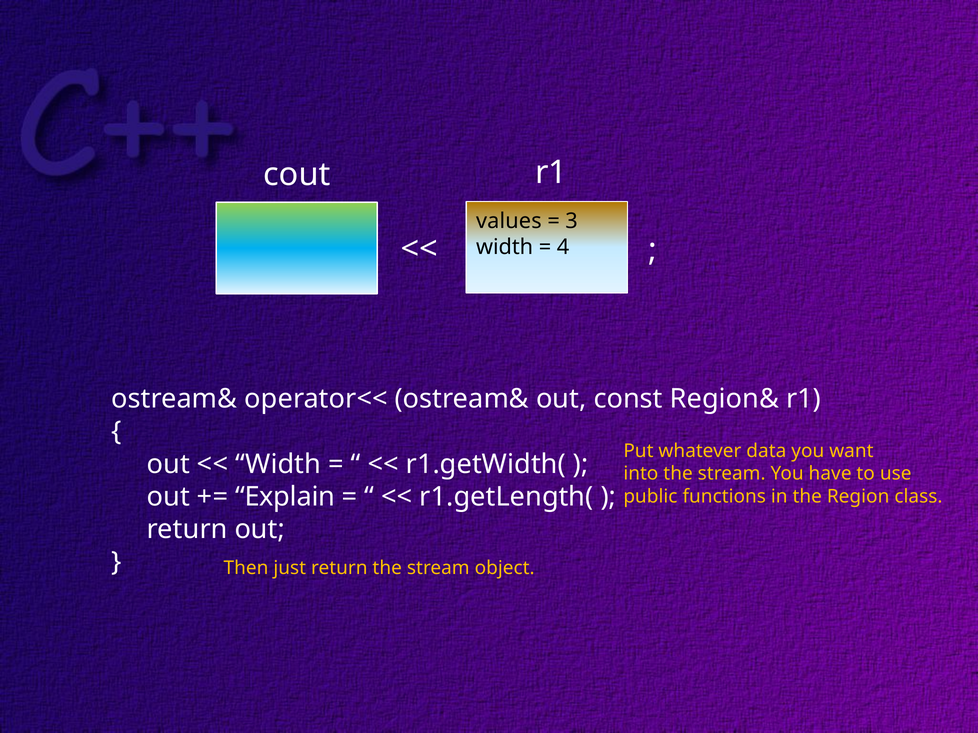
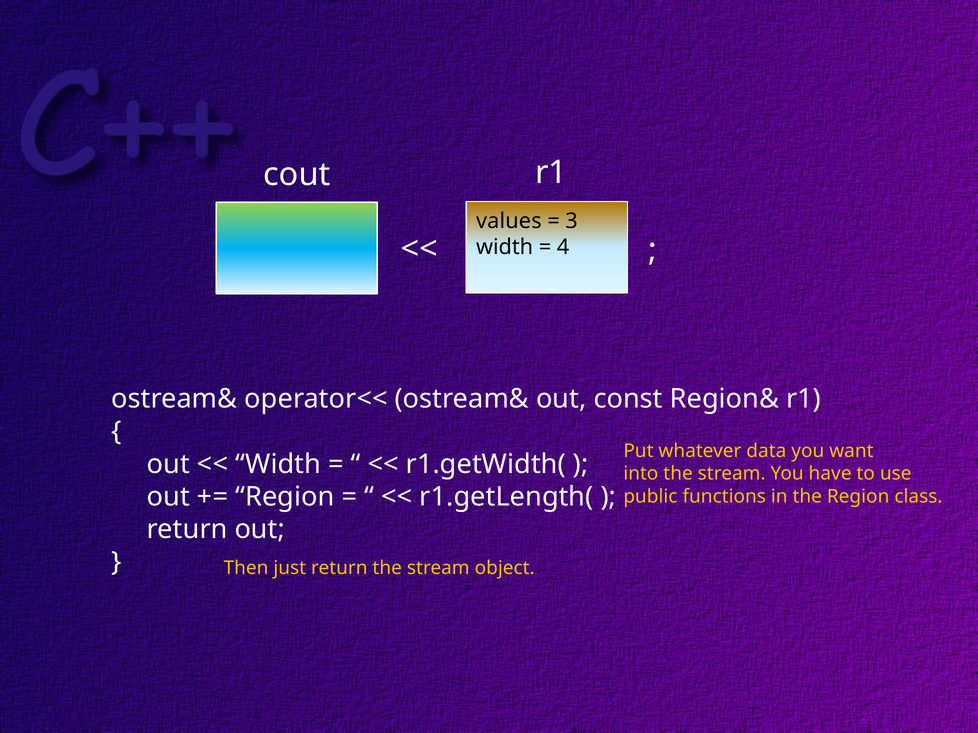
Explain at (285, 497): Explain -> Region
